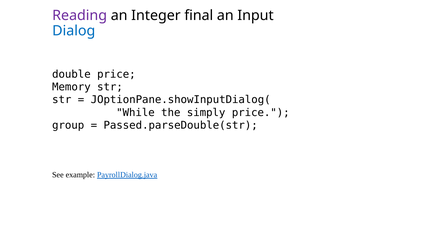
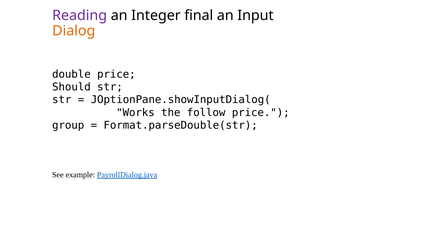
Dialog colour: blue -> orange
Memory: Memory -> Should
While: While -> Works
simply: simply -> follow
Passed.parseDouble(str: Passed.parseDouble(str -> Format.parseDouble(str
